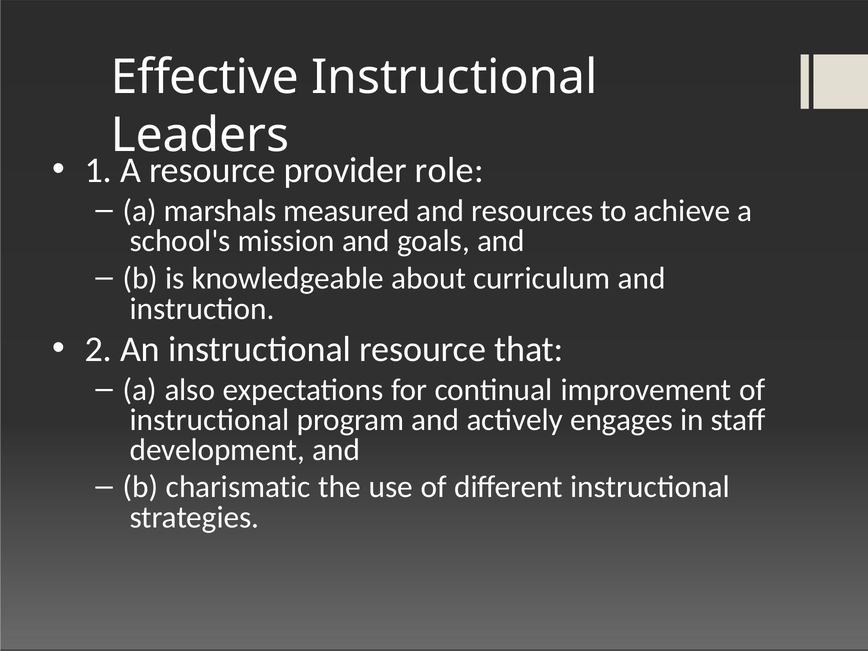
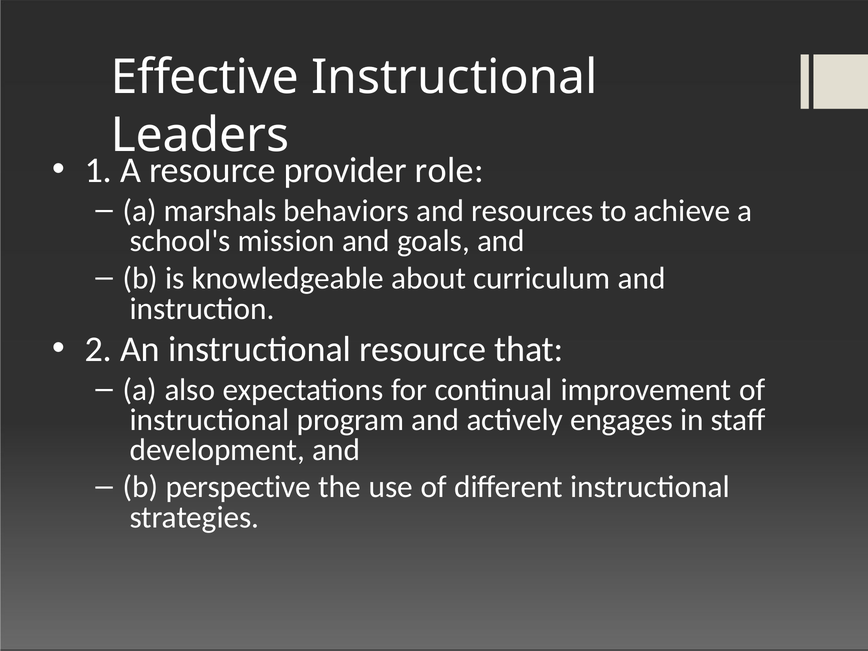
measured: measured -> behaviors
charismatic: charismatic -> perspective
